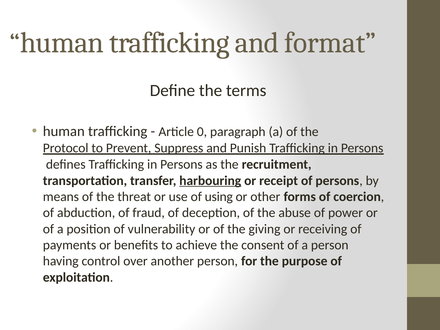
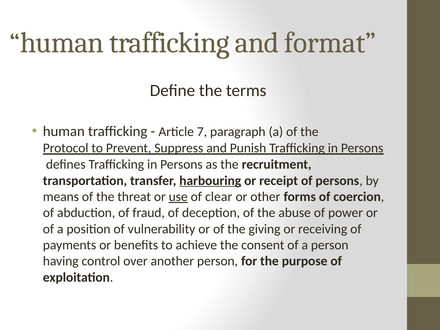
0: 0 -> 7
use underline: none -> present
using: using -> clear
